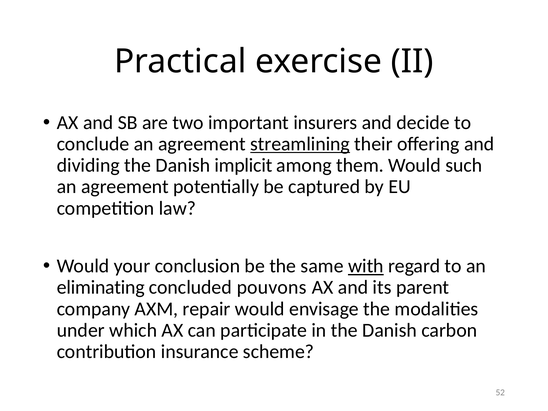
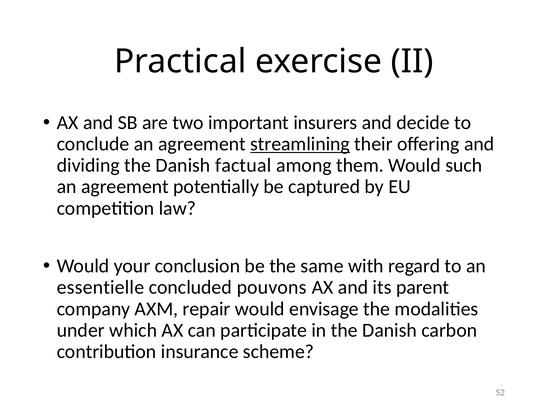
implicit: implicit -> factual
with underline: present -> none
eliminating: eliminating -> essentielle
